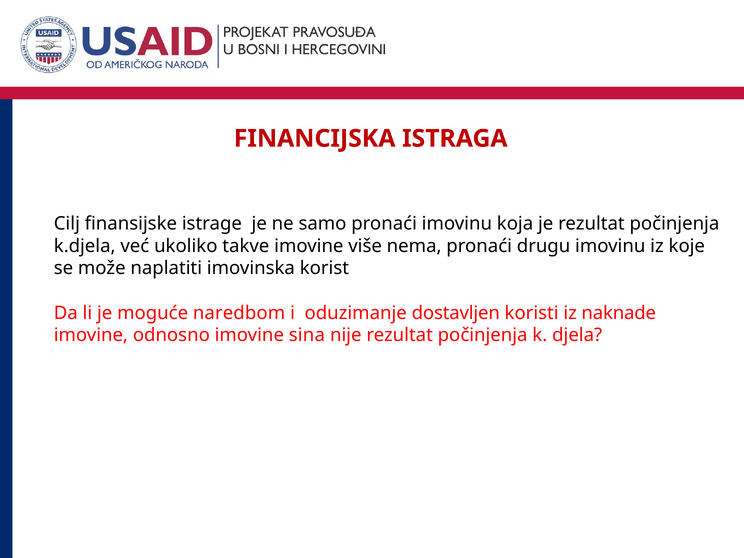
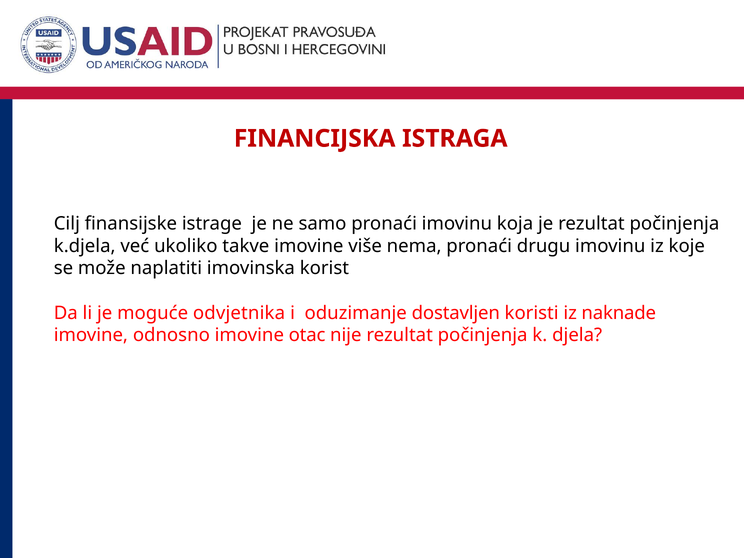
naredbom: naredbom -> odvjetnika
sina: sina -> otac
